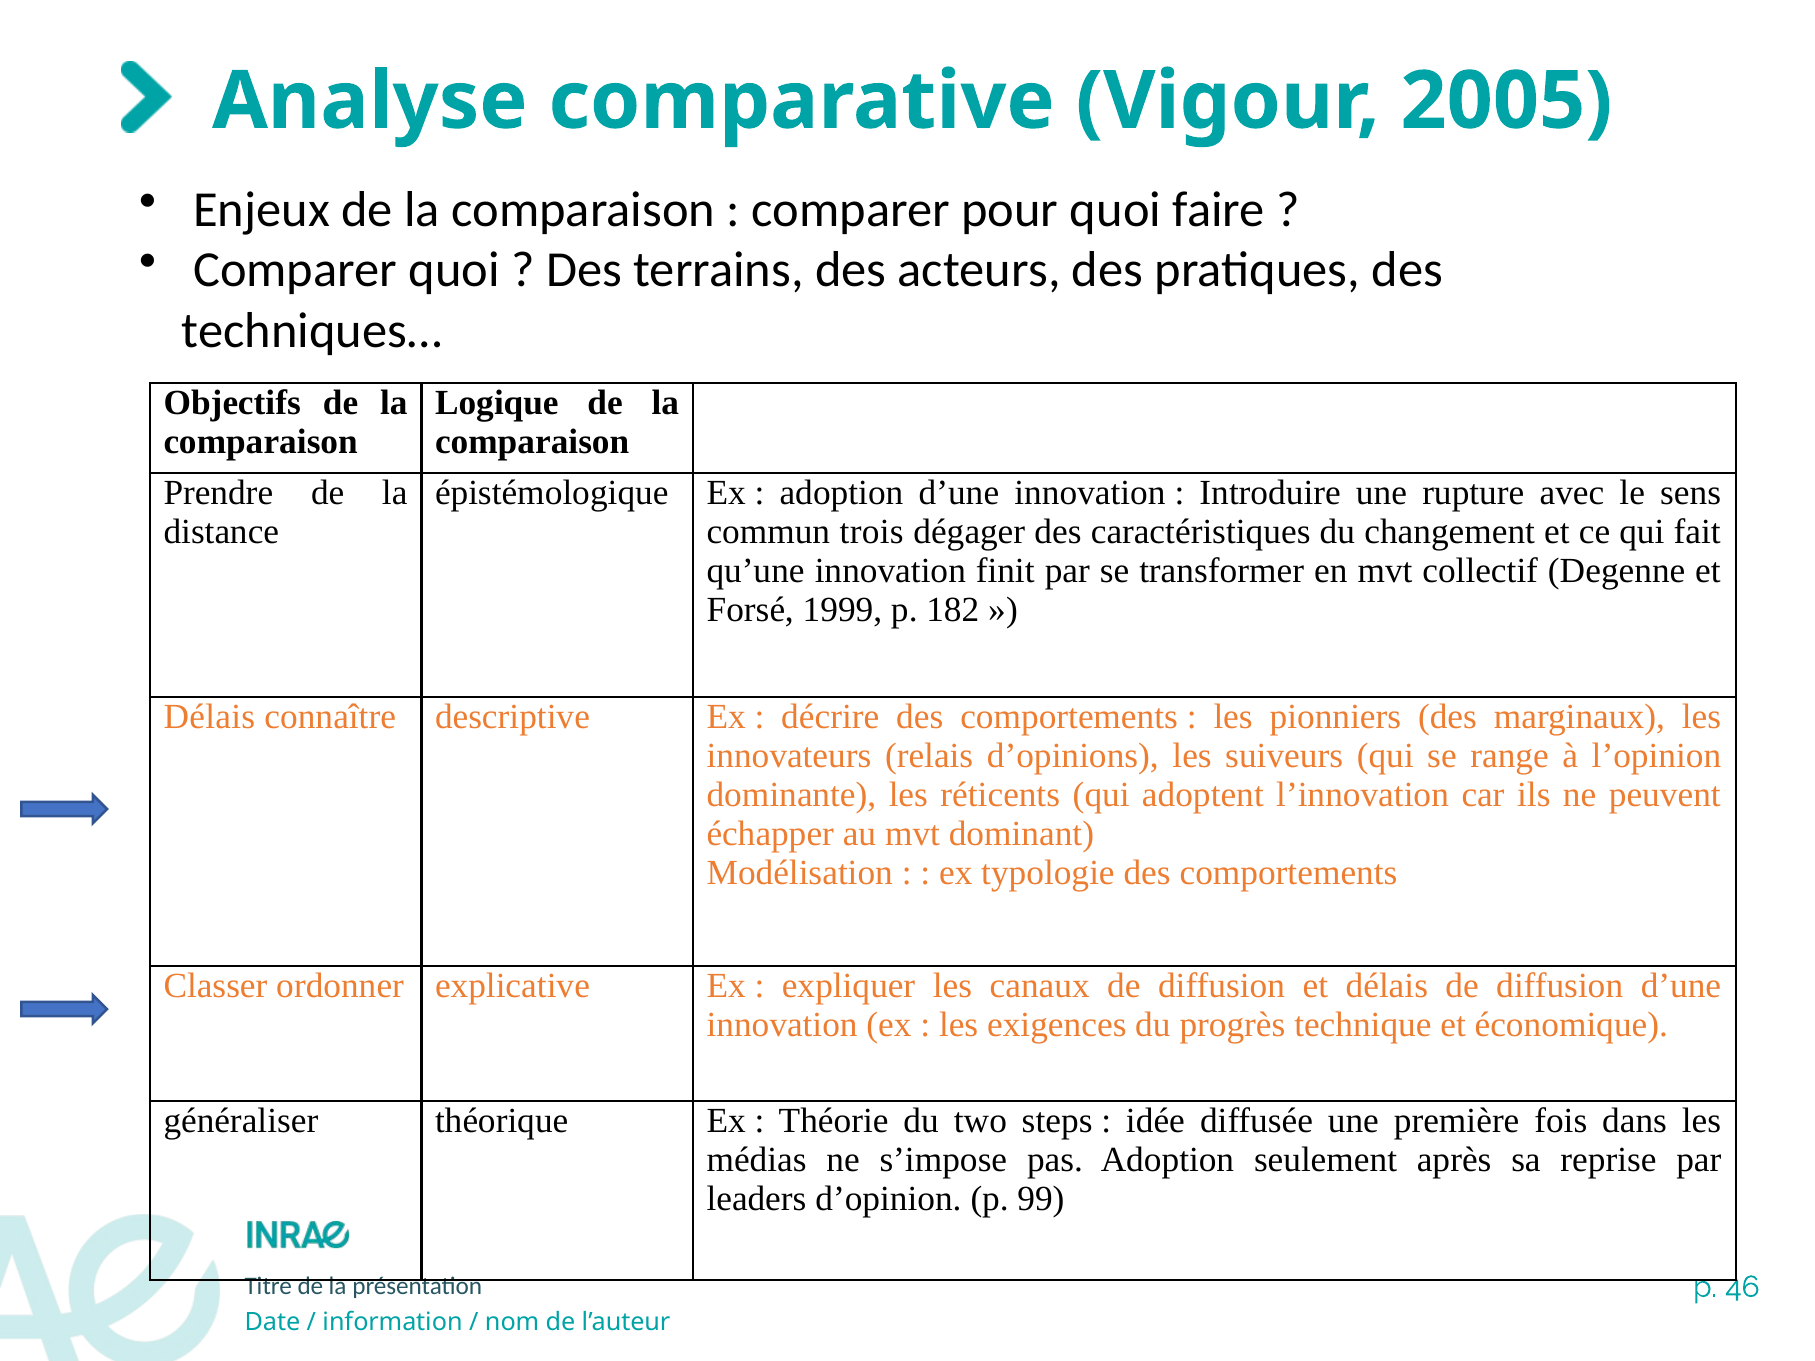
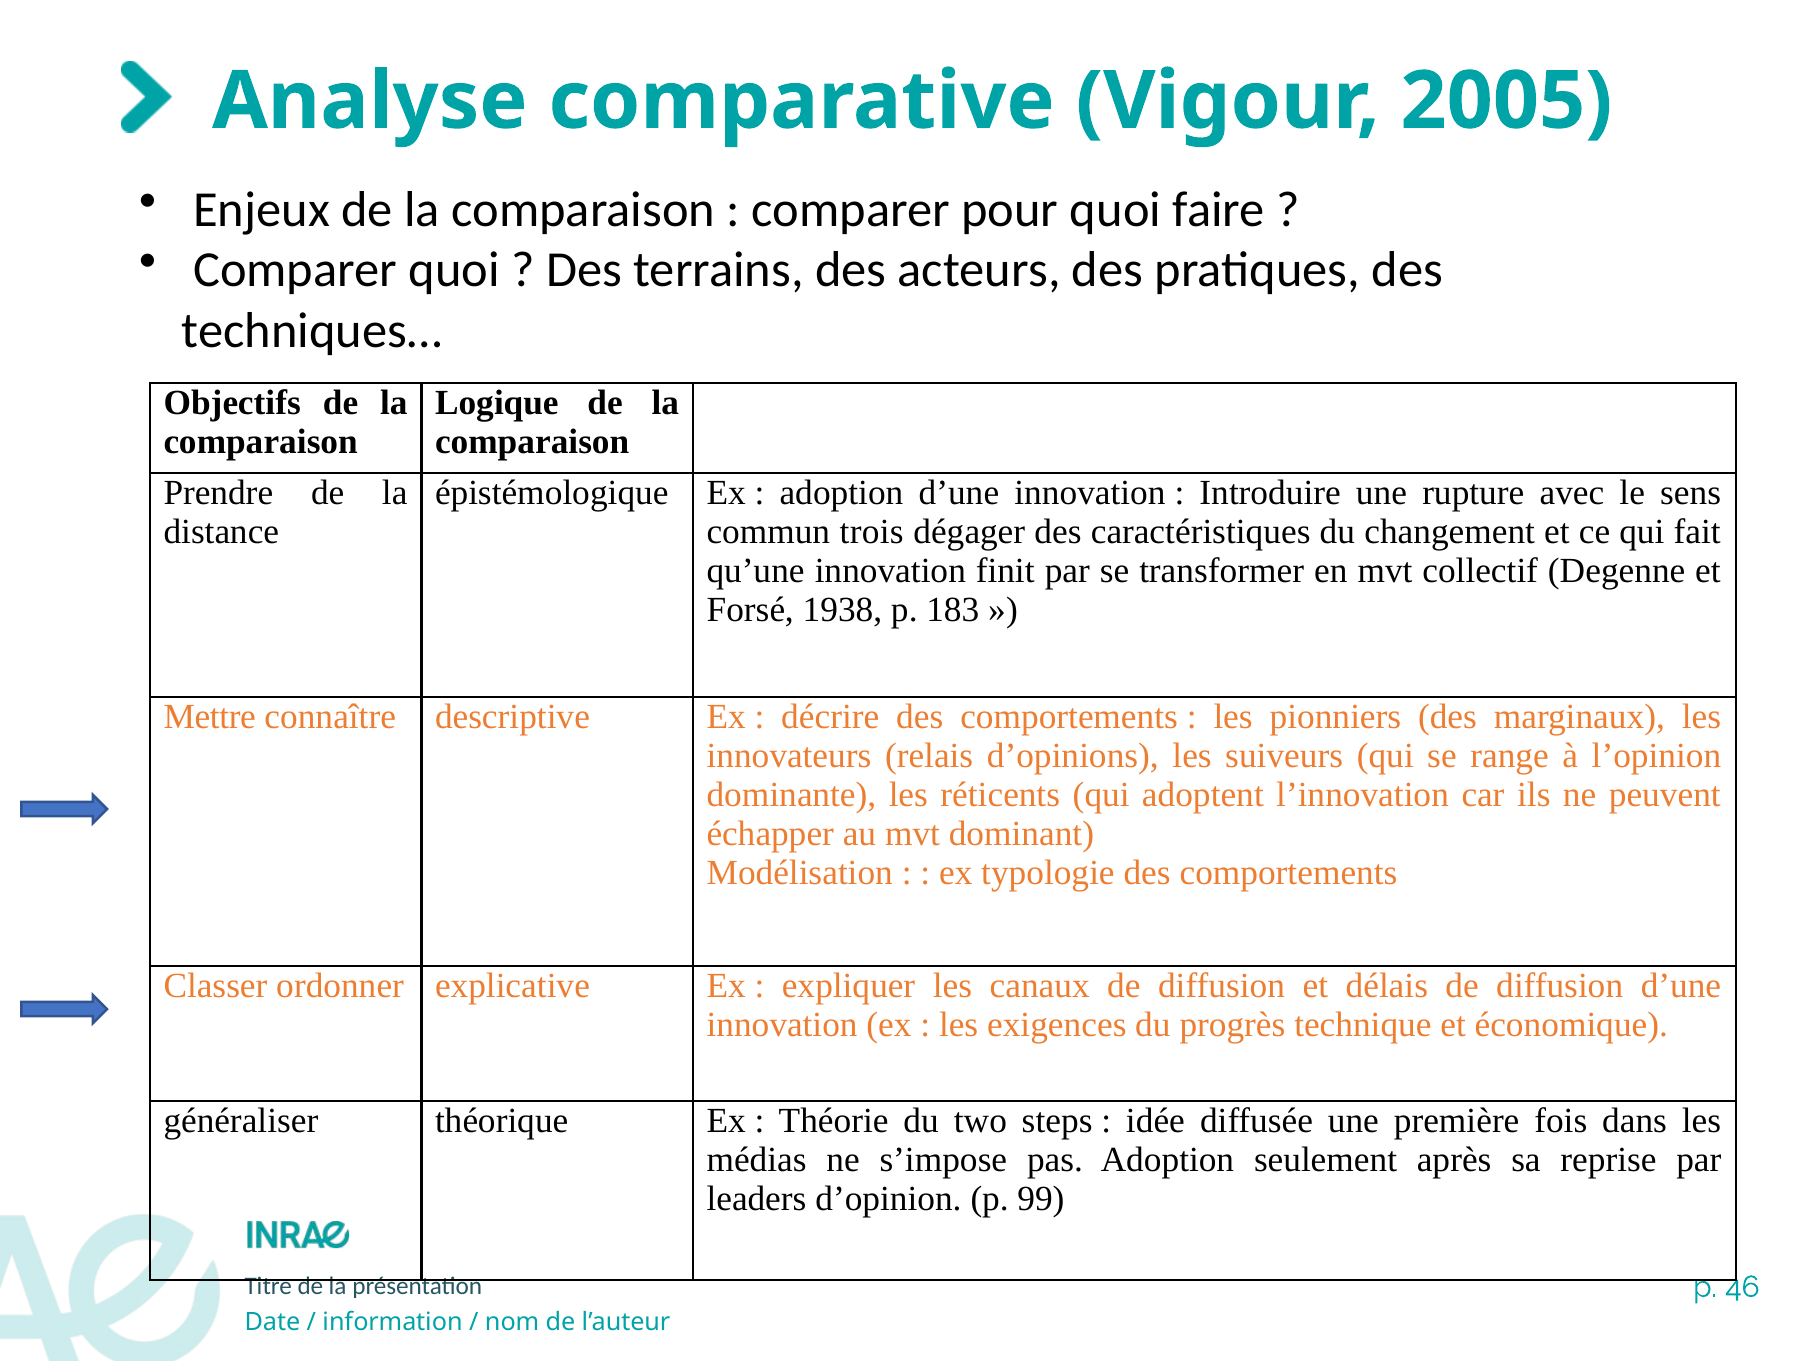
1999: 1999 -> 1938
182: 182 -> 183
Délais at (209, 717): Délais -> Mettre
